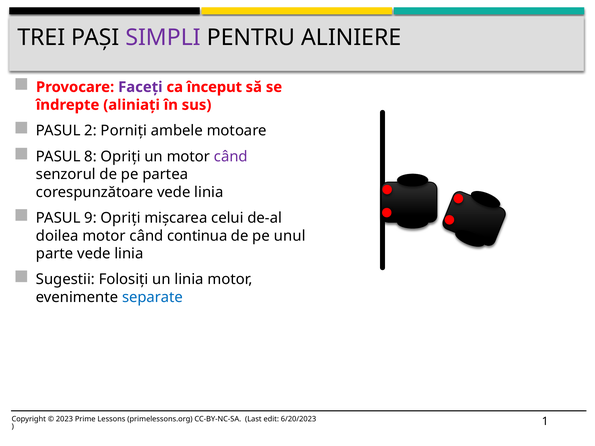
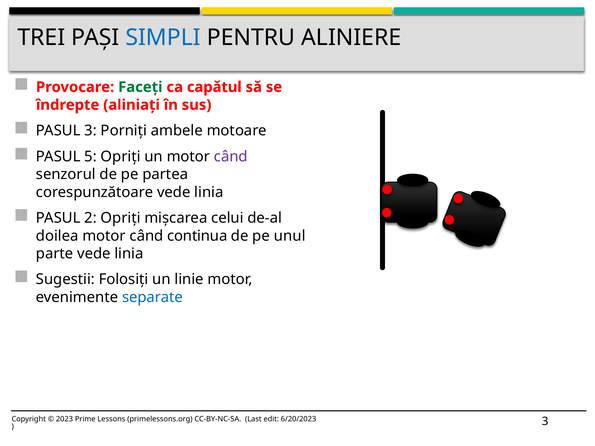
SIMPLI colour: purple -> blue
Faceți colour: purple -> green
început: început -> capătul
PASUL 2: 2 -> 3
8: 8 -> 5
9: 9 -> 2
un linia: linia -> linie
1 at (545, 422): 1 -> 3
